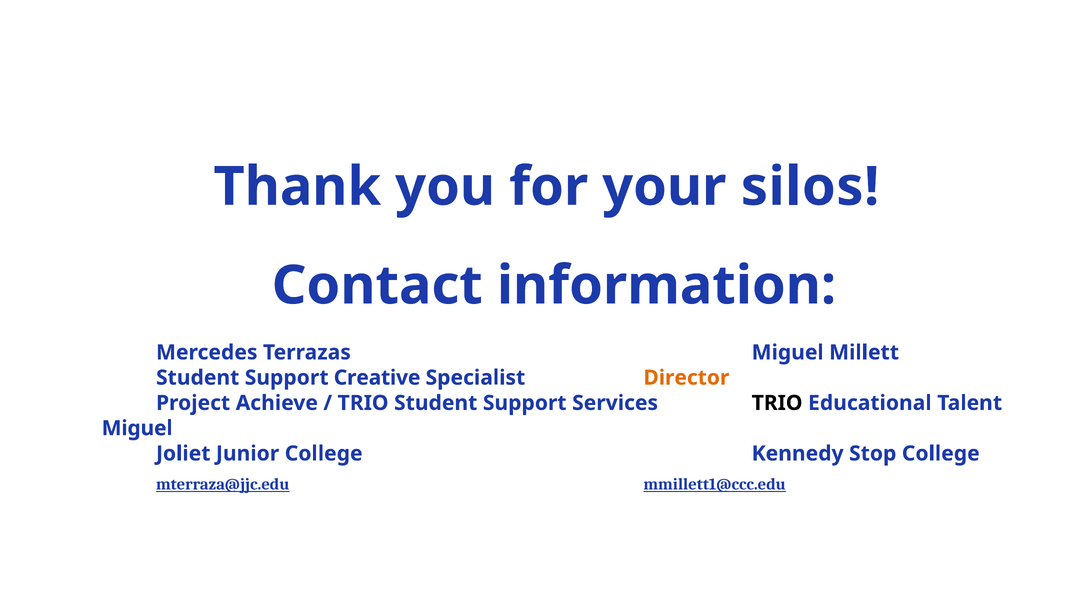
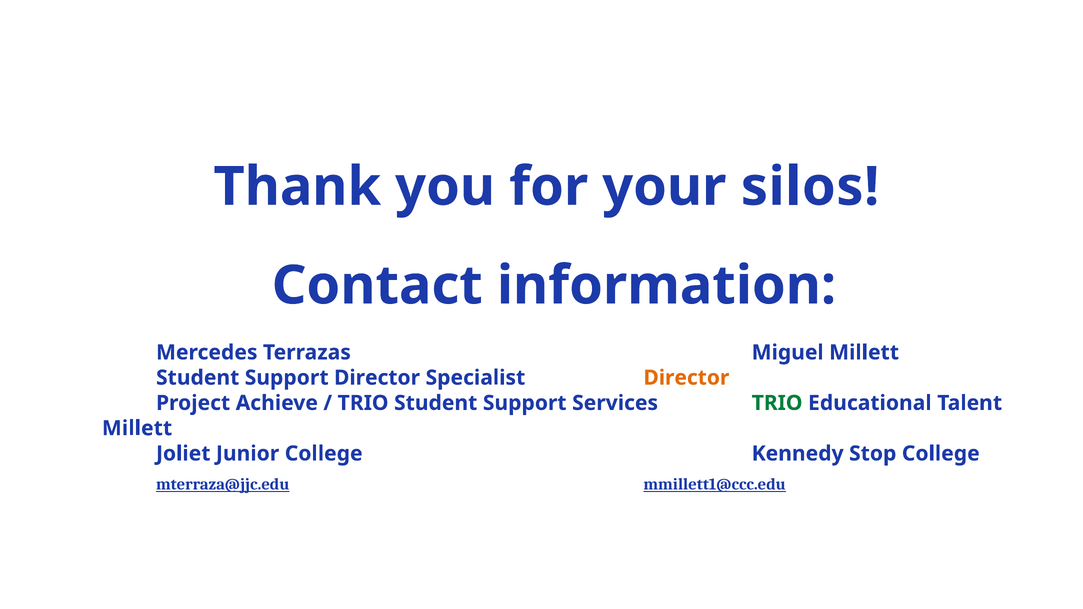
Support Creative: Creative -> Director
TRIO at (777, 403) colour: black -> green
Miguel at (137, 428): Miguel -> Millett
